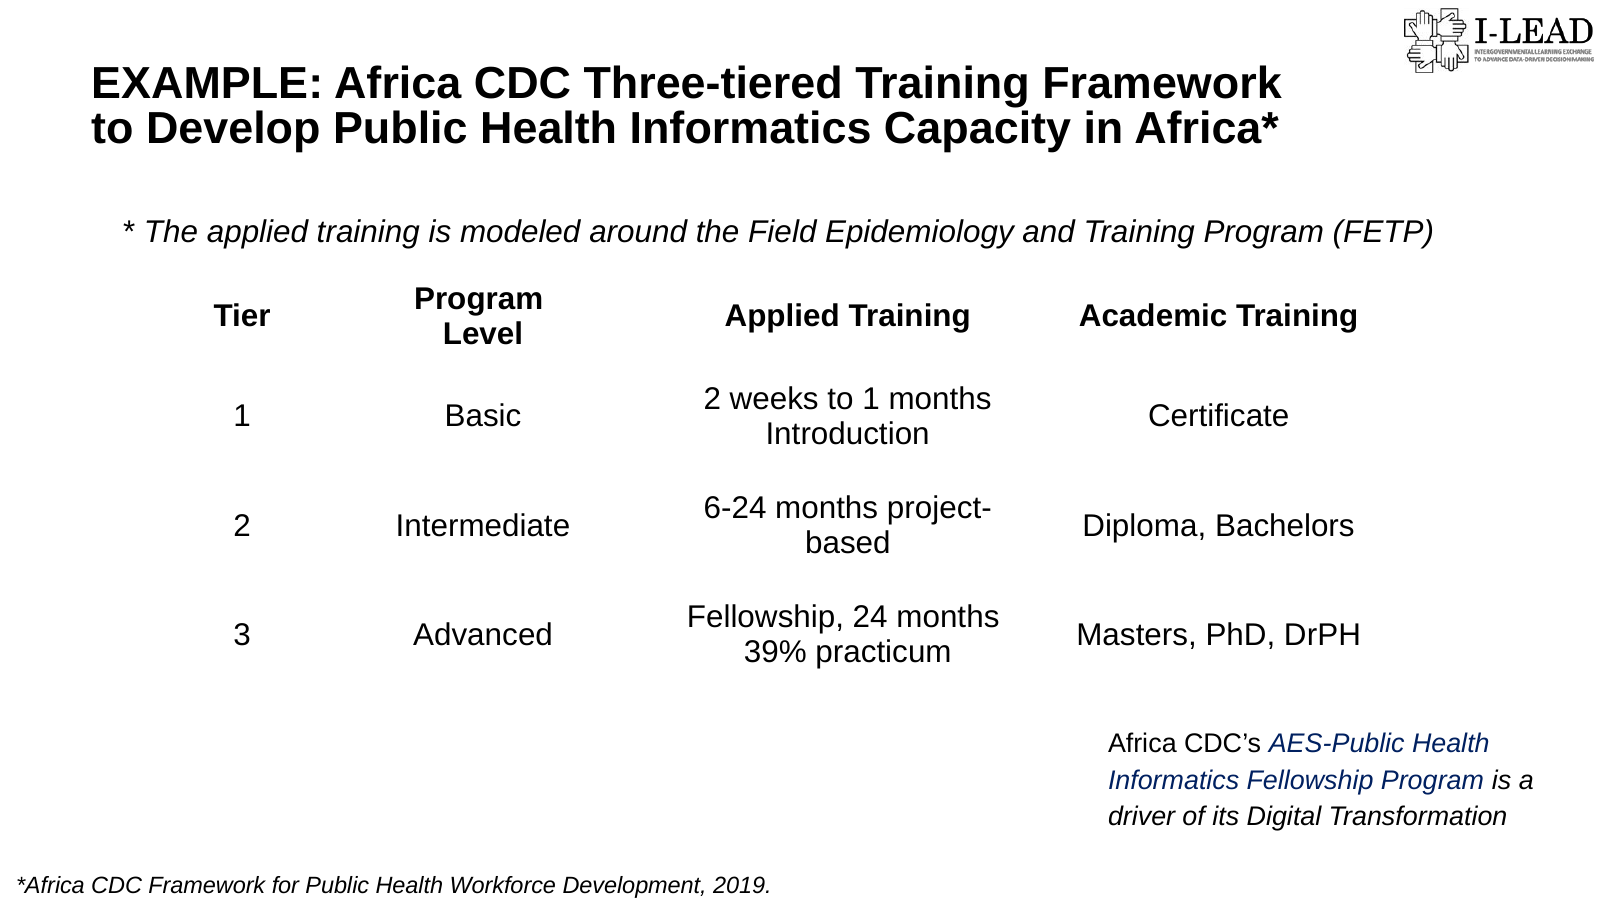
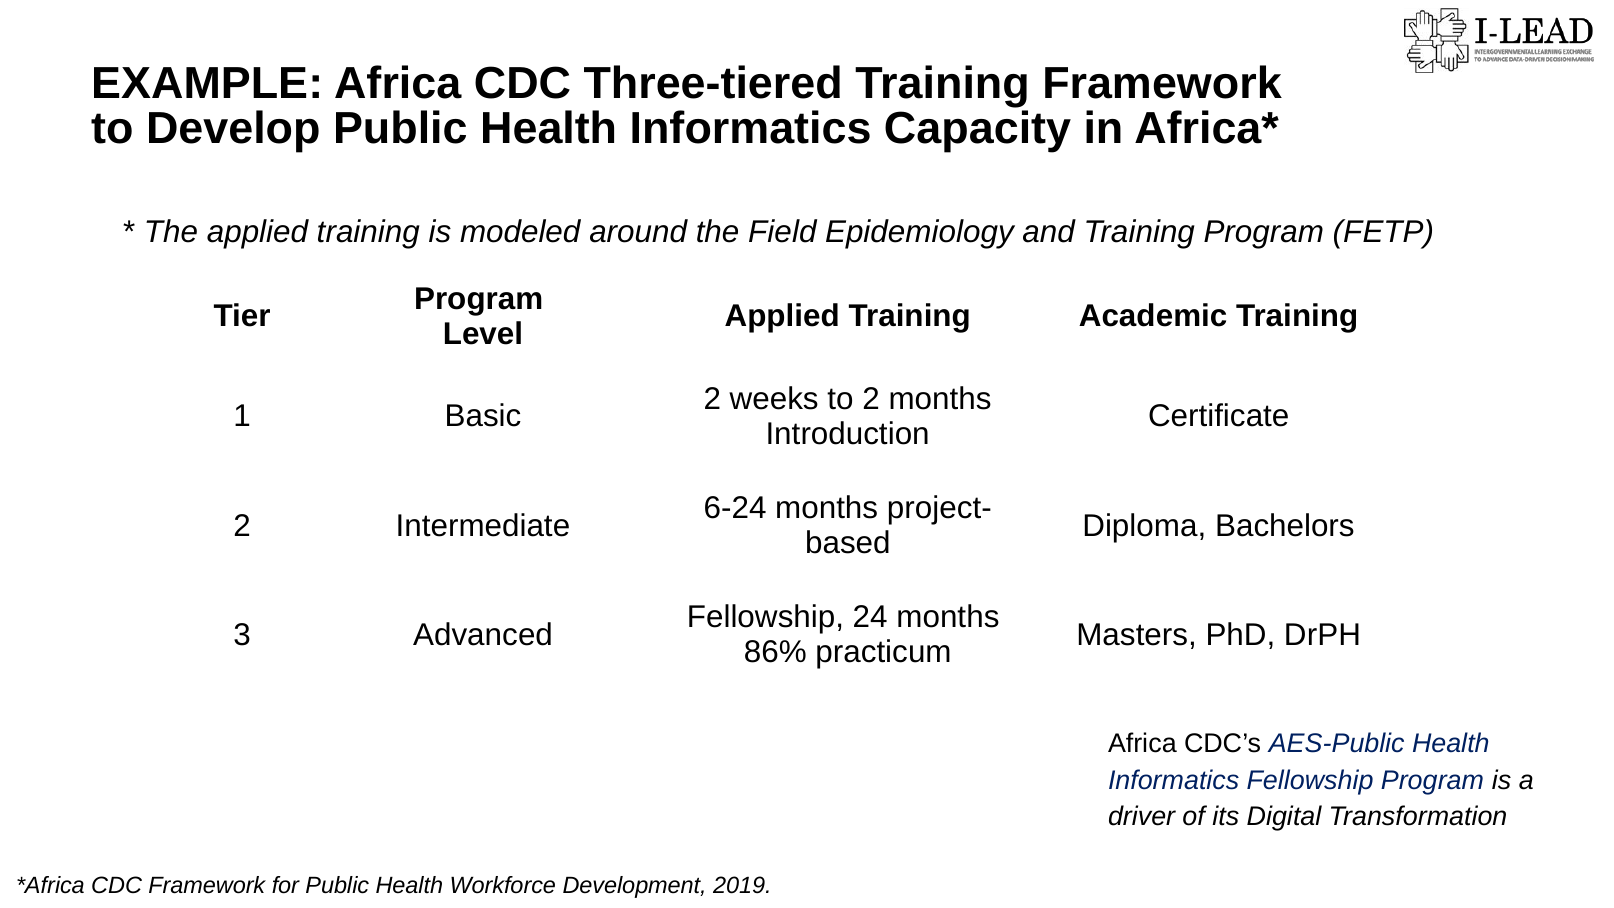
to 1: 1 -> 2
39%: 39% -> 86%
